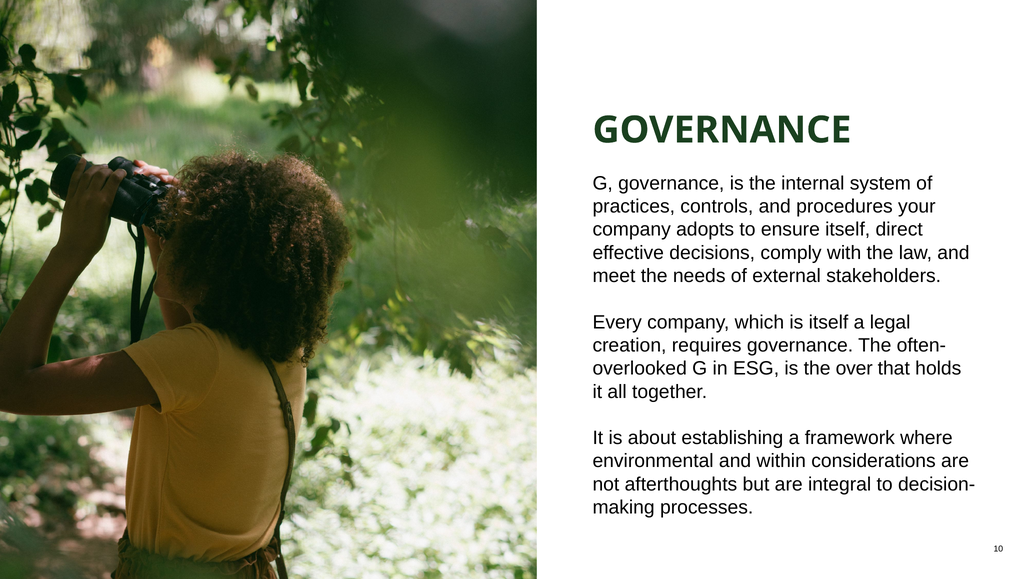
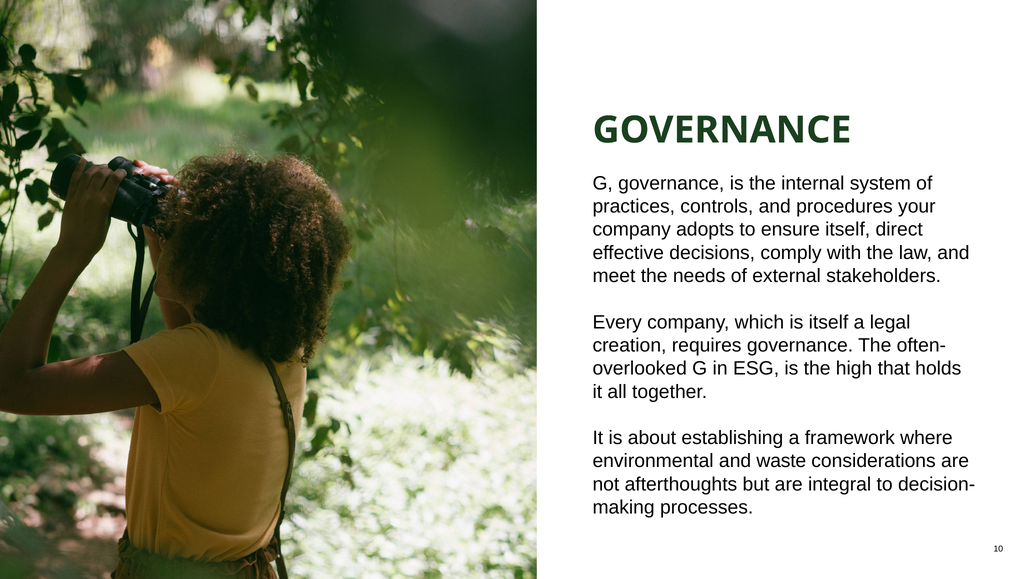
over: over -> high
within: within -> waste
